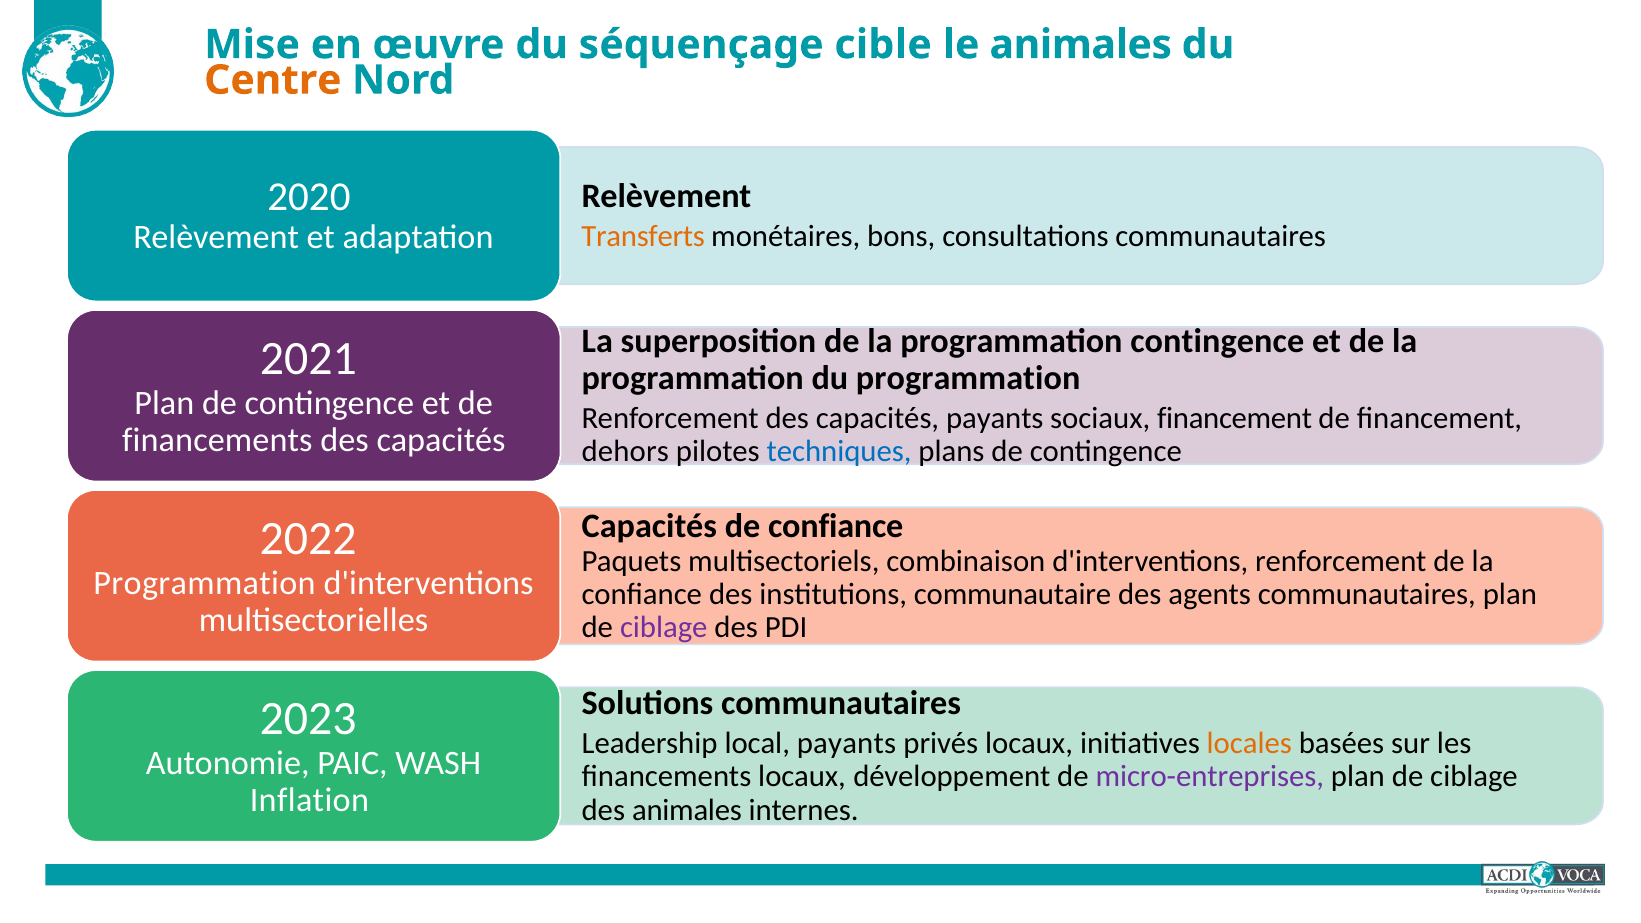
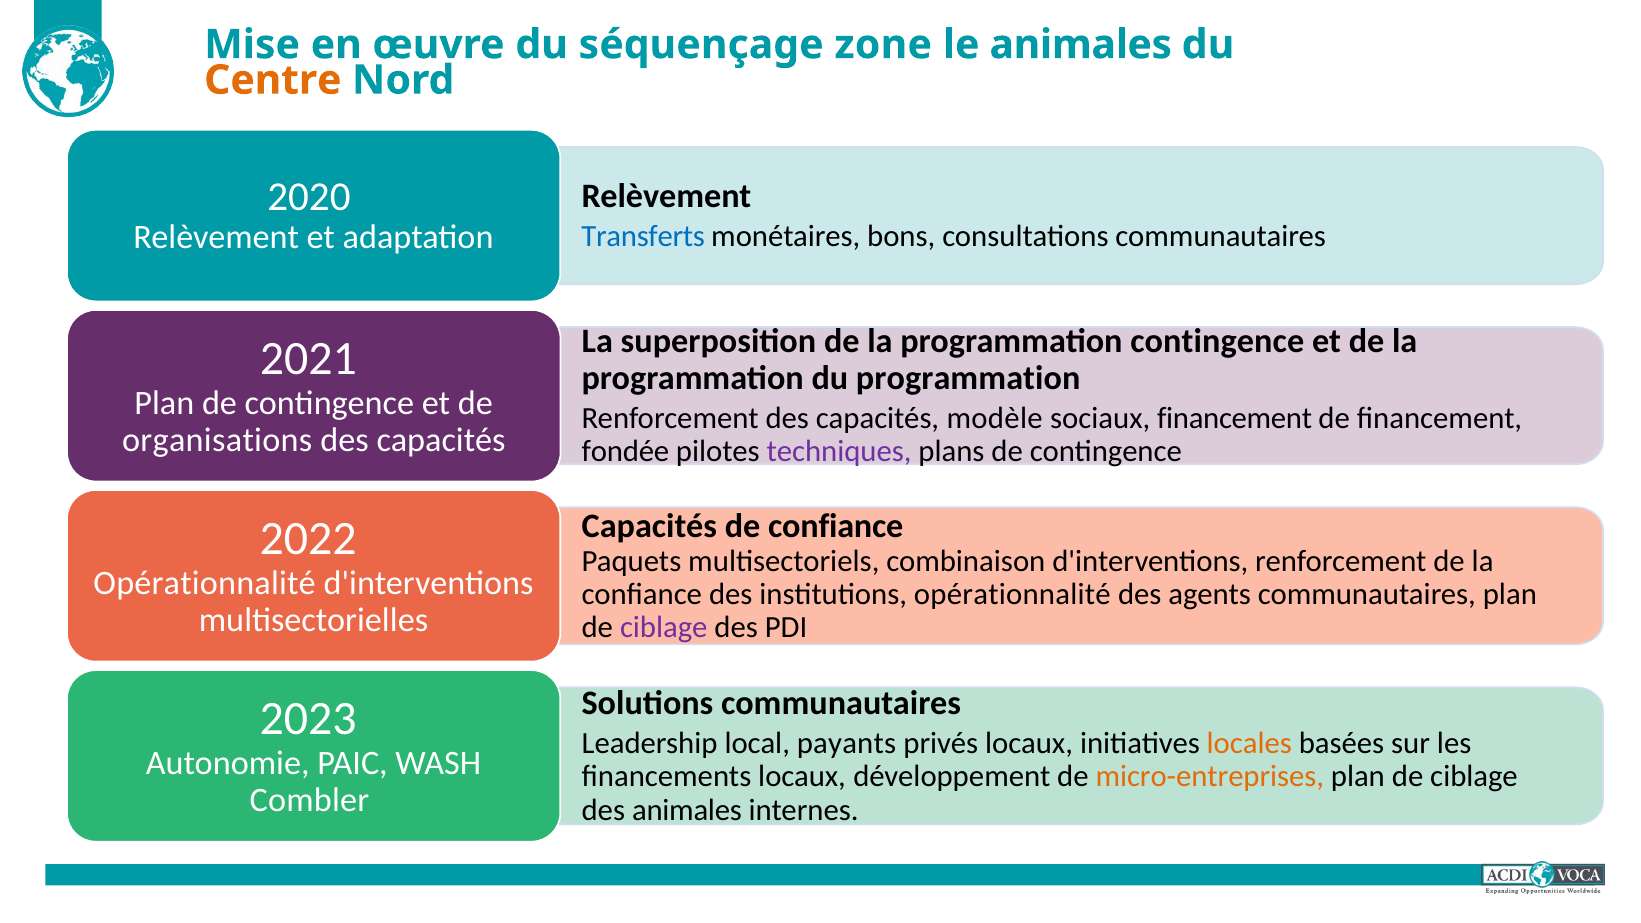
cible: cible -> zone
Transferts colour: orange -> blue
capacités payants: payants -> modèle
financements at (217, 440): financements -> organisations
dehors: dehors -> fondée
techniques colour: blue -> purple
Programmation at (205, 583): Programmation -> Opérationnalité
institutions communautaire: communautaire -> opérationnalité
micro-entreprises colour: purple -> orange
Inflation: Inflation -> Combler
